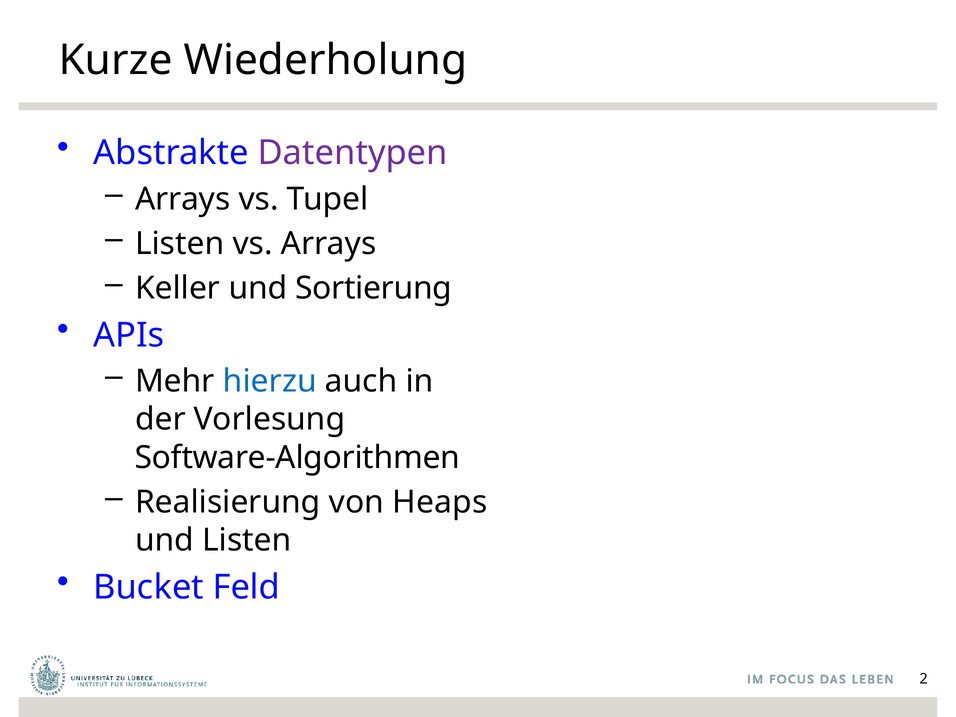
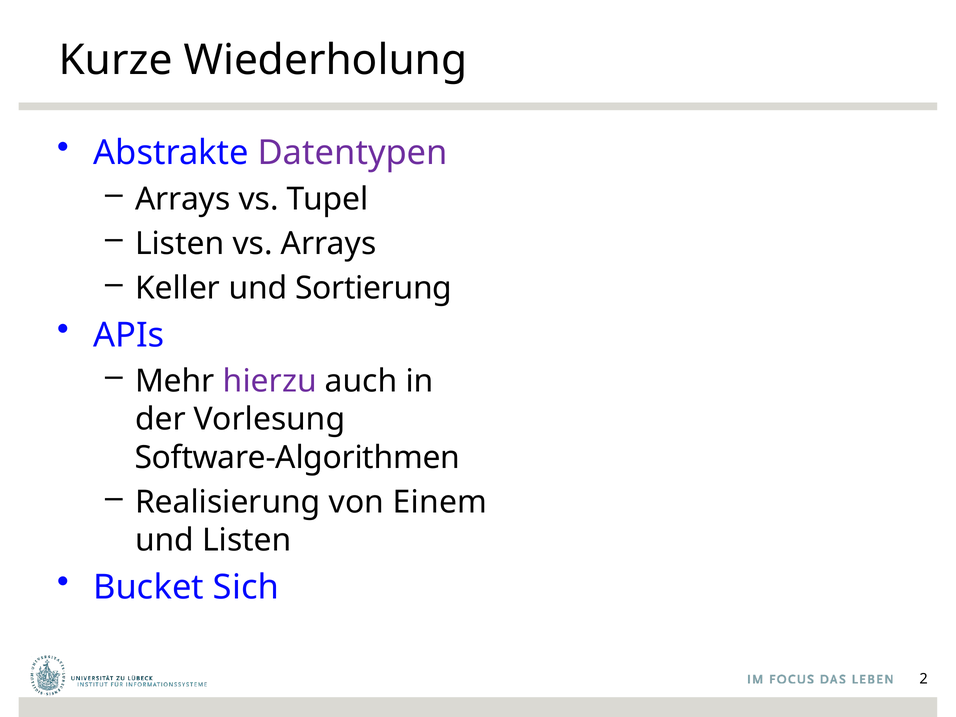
hierzu colour: blue -> purple
Heaps: Heaps -> Einem
Feld: Feld -> Sich
